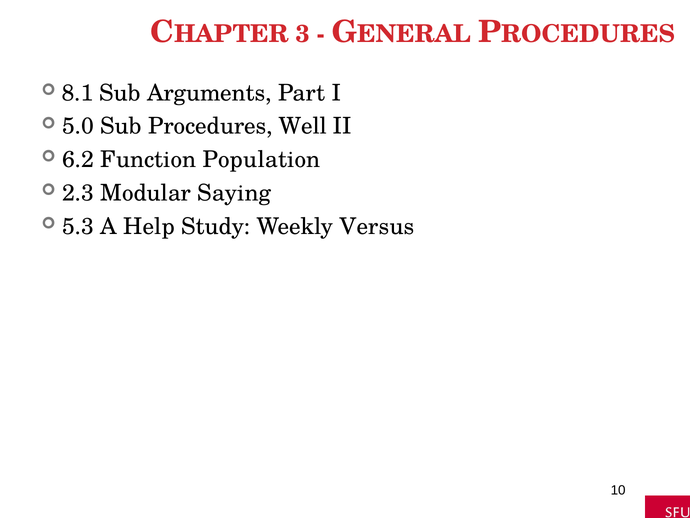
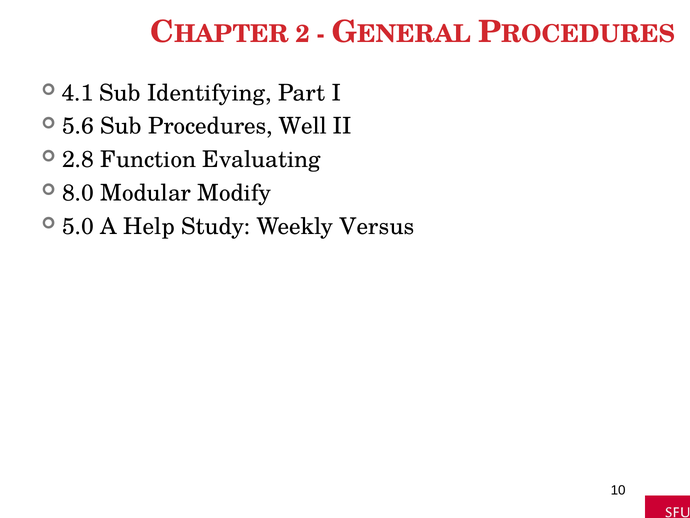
3: 3 -> 2
8.1: 8.1 -> 4.1
Arguments: Arguments -> Identifying
5.0: 5.0 -> 5.6
6.2: 6.2 -> 2.8
Population: Population -> Evaluating
2.3: 2.3 -> 8.0
Saying: Saying -> Modify
5.3: 5.3 -> 5.0
